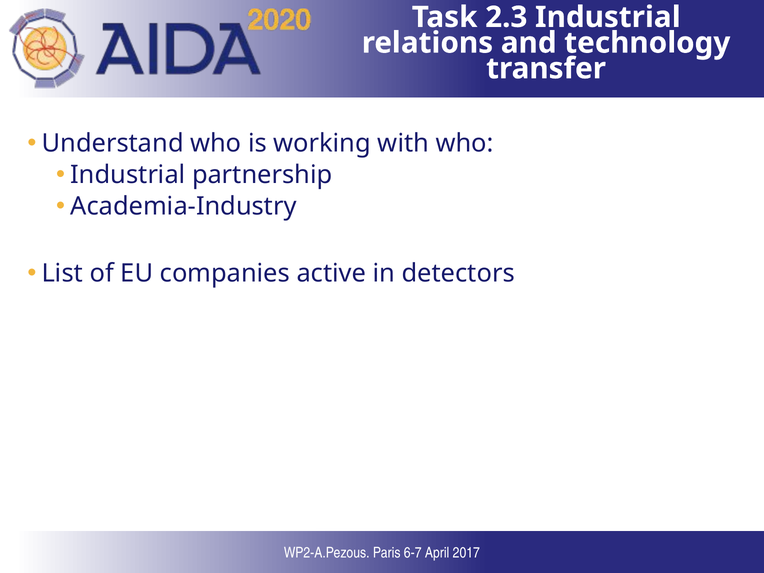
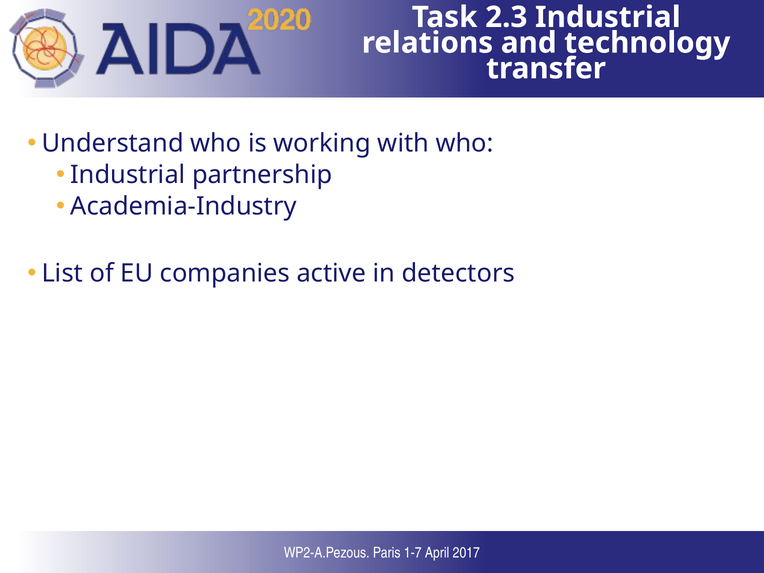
6-7: 6-7 -> 1-7
